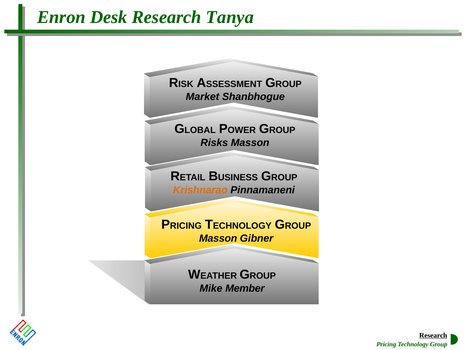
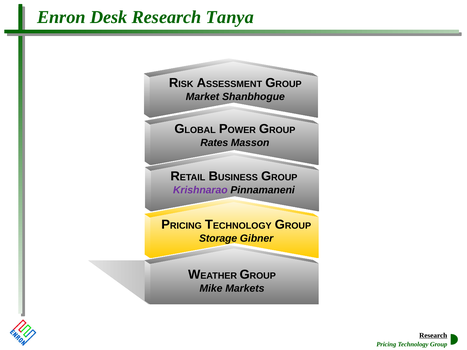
Risks: Risks -> Rates
Krishnarao colour: orange -> purple
Masson at (218, 239): Masson -> Storage
Member: Member -> Markets
